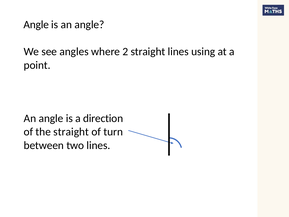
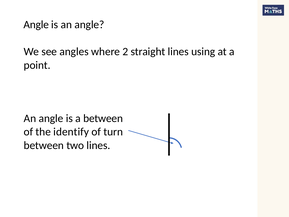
a direction: direction -> between
the straight: straight -> identify
